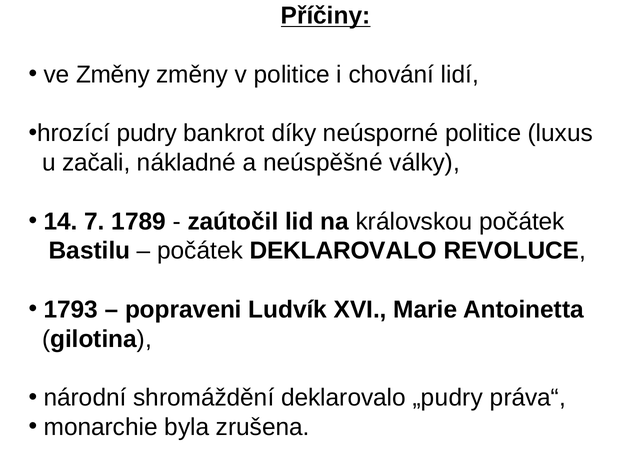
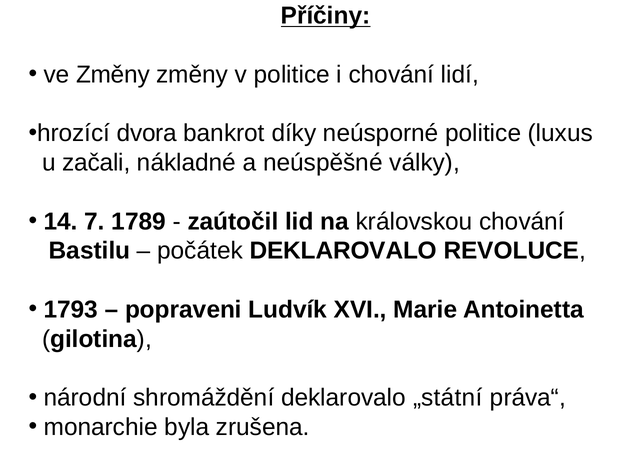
pudry: pudry -> dvora
královskou počátek: počátek -> chování
„pudry: „pudry -> „státní
